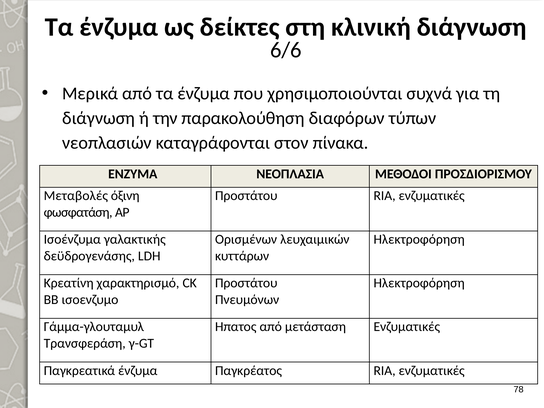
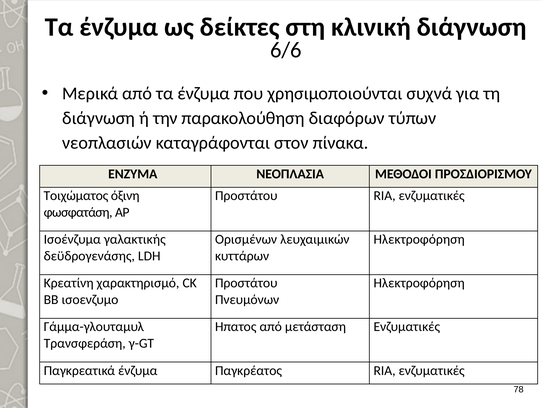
Μεταβολές: Μεταβολές -> Τοιχώματος
